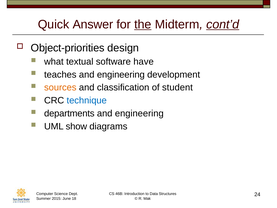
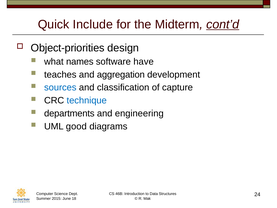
Answer: Answer -> Include
the underline: present -> none
textual: textual -> names
engineering at (121, 75): engineering -> aggregation
sources colour: orange -> blue
student: student -> capture
show: show -> good
